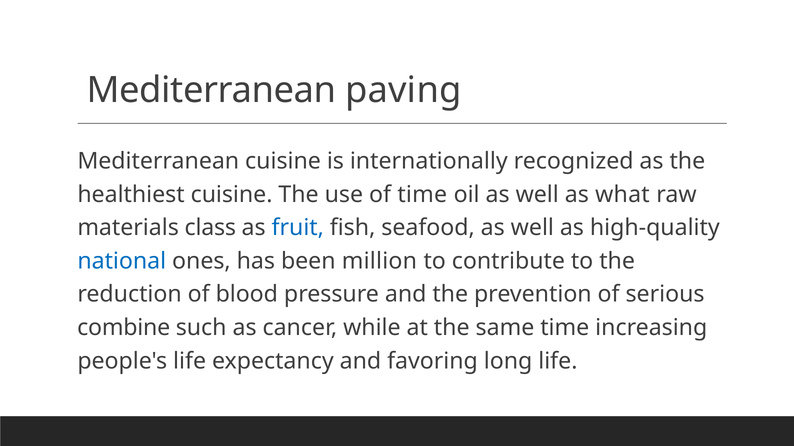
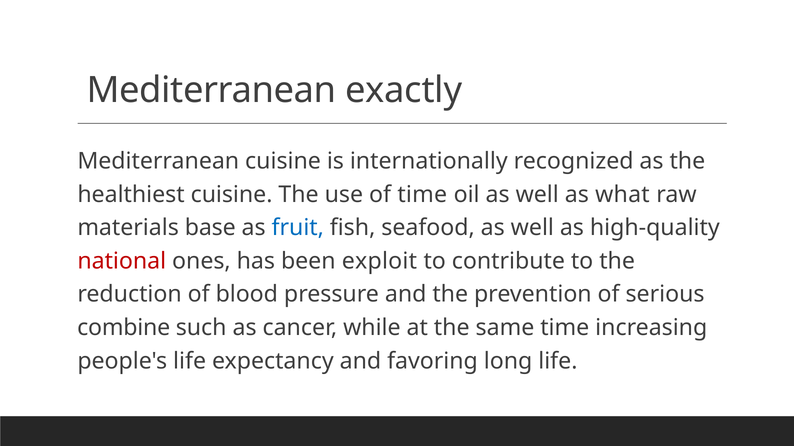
paving: paving -> exactly
class: class -> base
national colour: blue -> red
million: million -> exploit
